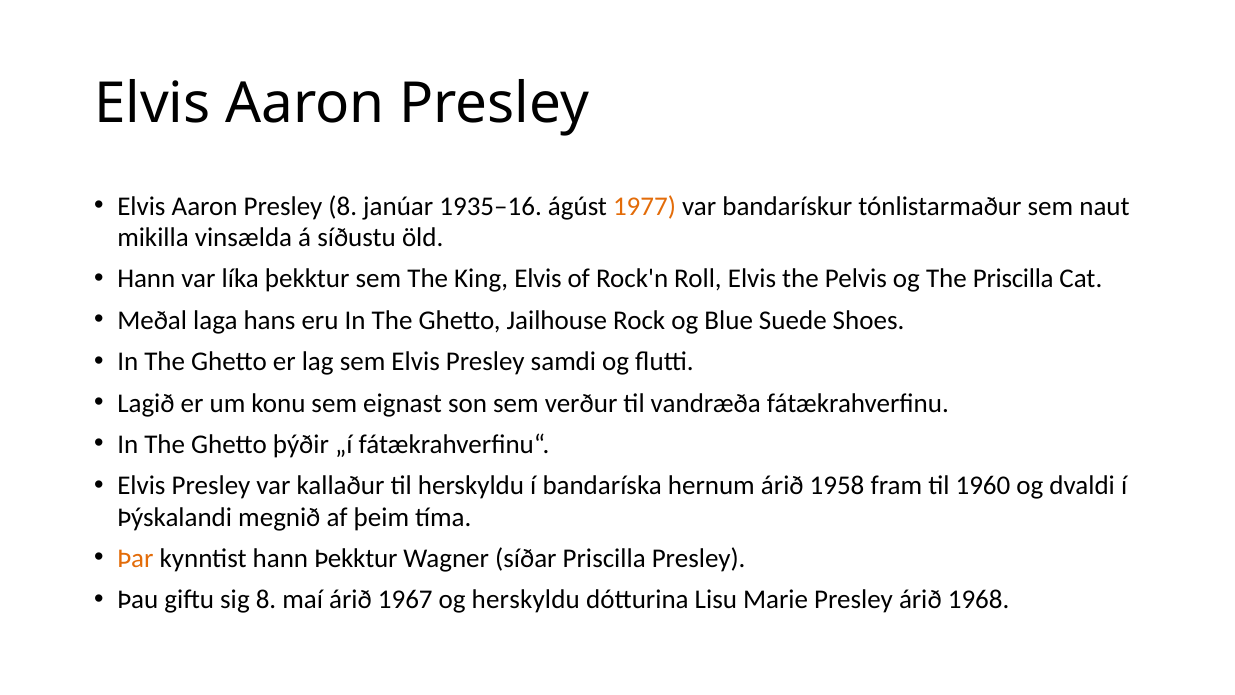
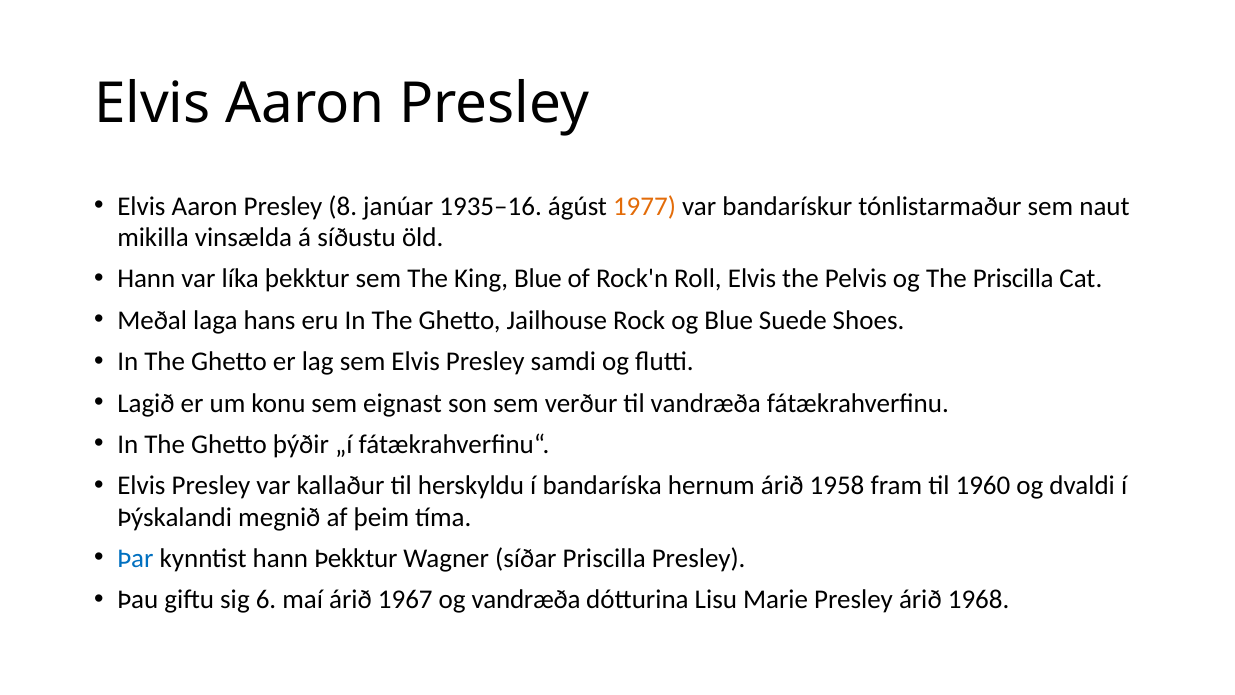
King Elvis: Elvis -> Blue
Þar colour: orange -> blue
sig 8: 8 -> 6
og herskyldu: herskyldu -> vandræða
